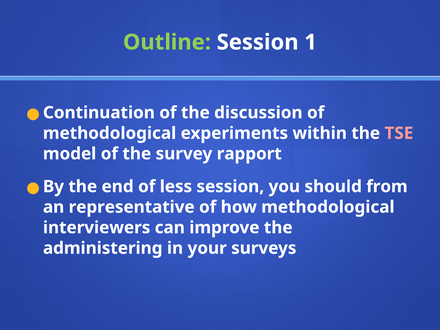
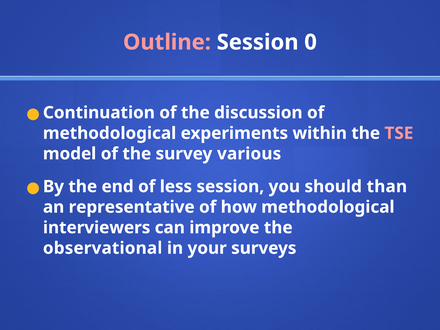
Outline colour: light green -> pink
1: 1 -> 0
rapport: rapport -> various
from: from -> than
administering: administering -> observational
